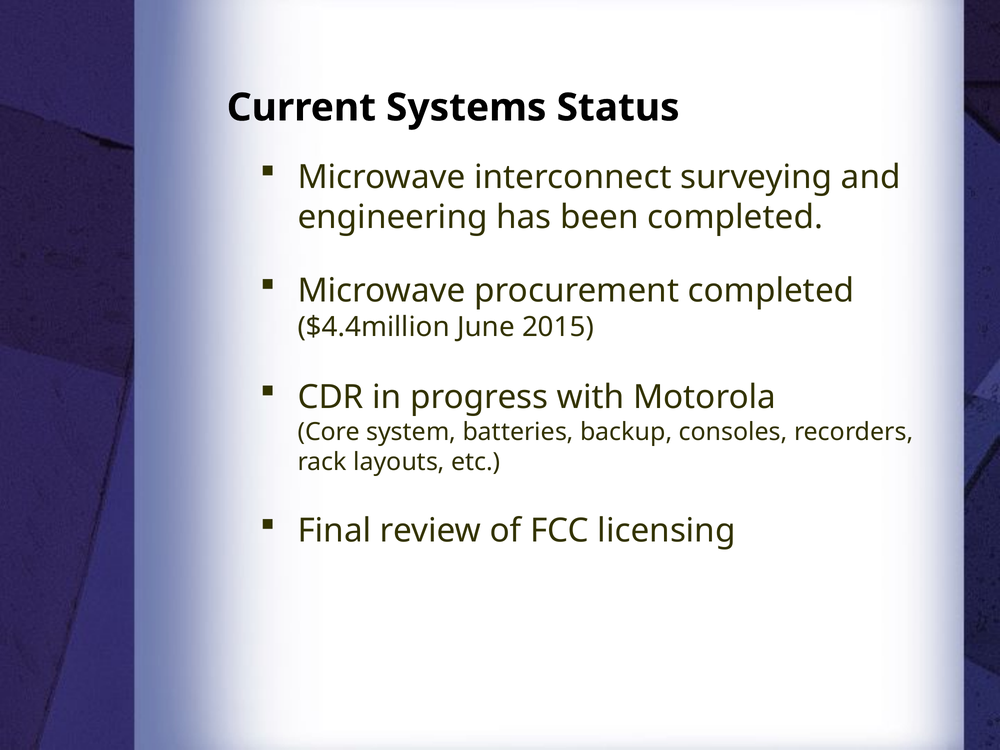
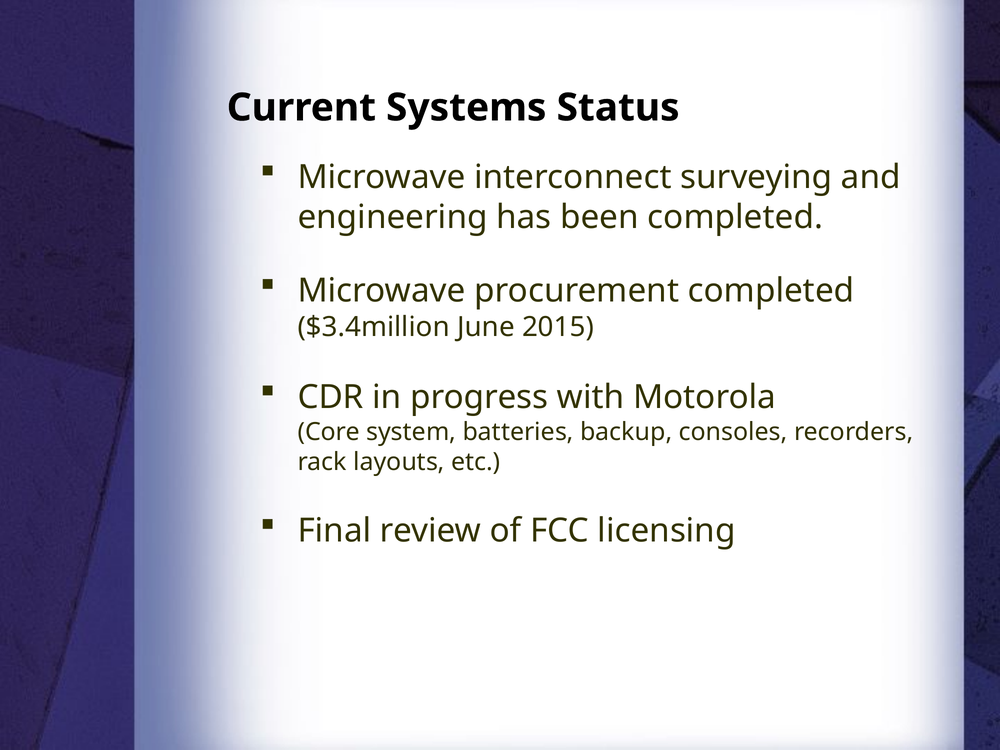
$4.4million: $4.4million -> $3.4million
